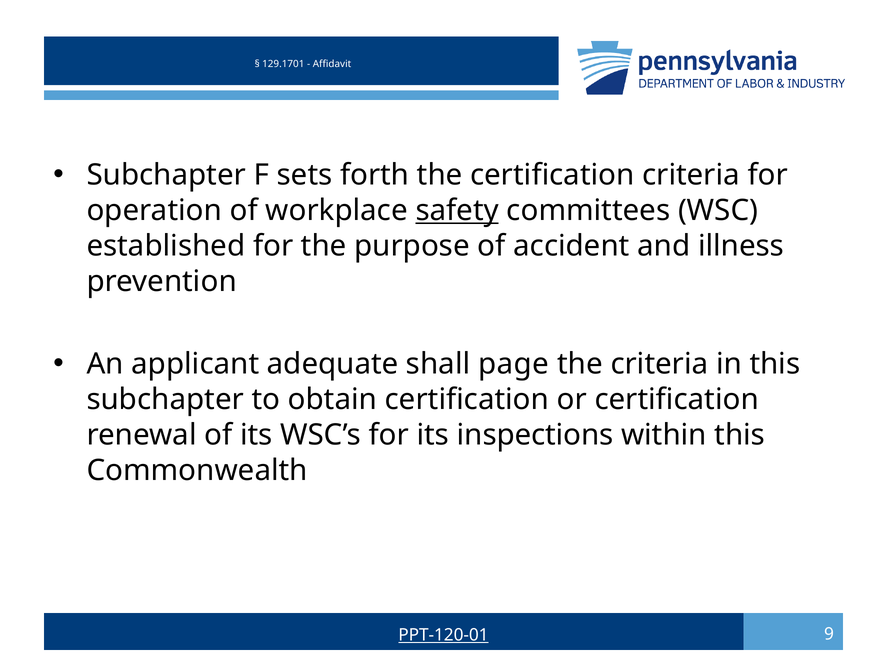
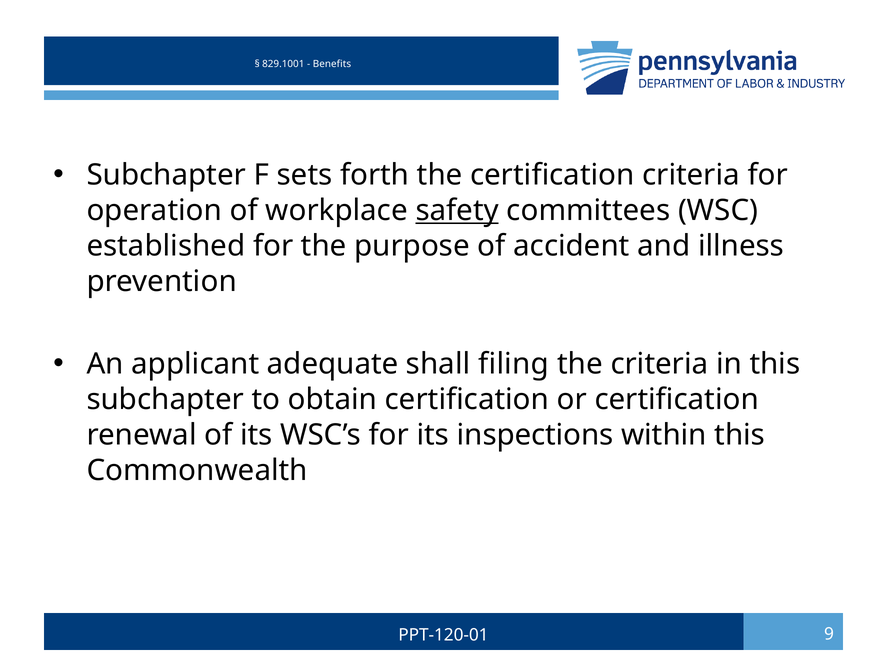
129.1701: 129.1701 -> 829.1001
Affidavit: Affidavit -> Benefits
page: page -> filing
PPT-120-01 underline: present -> none
